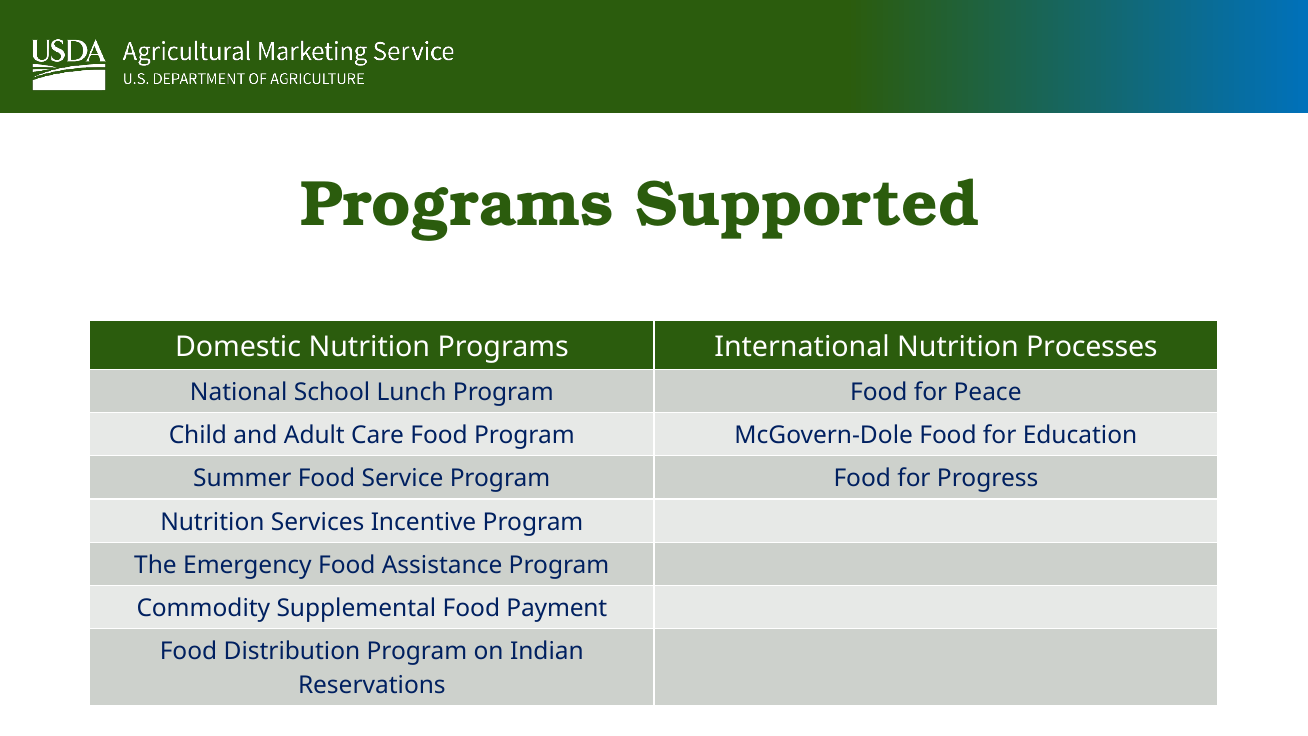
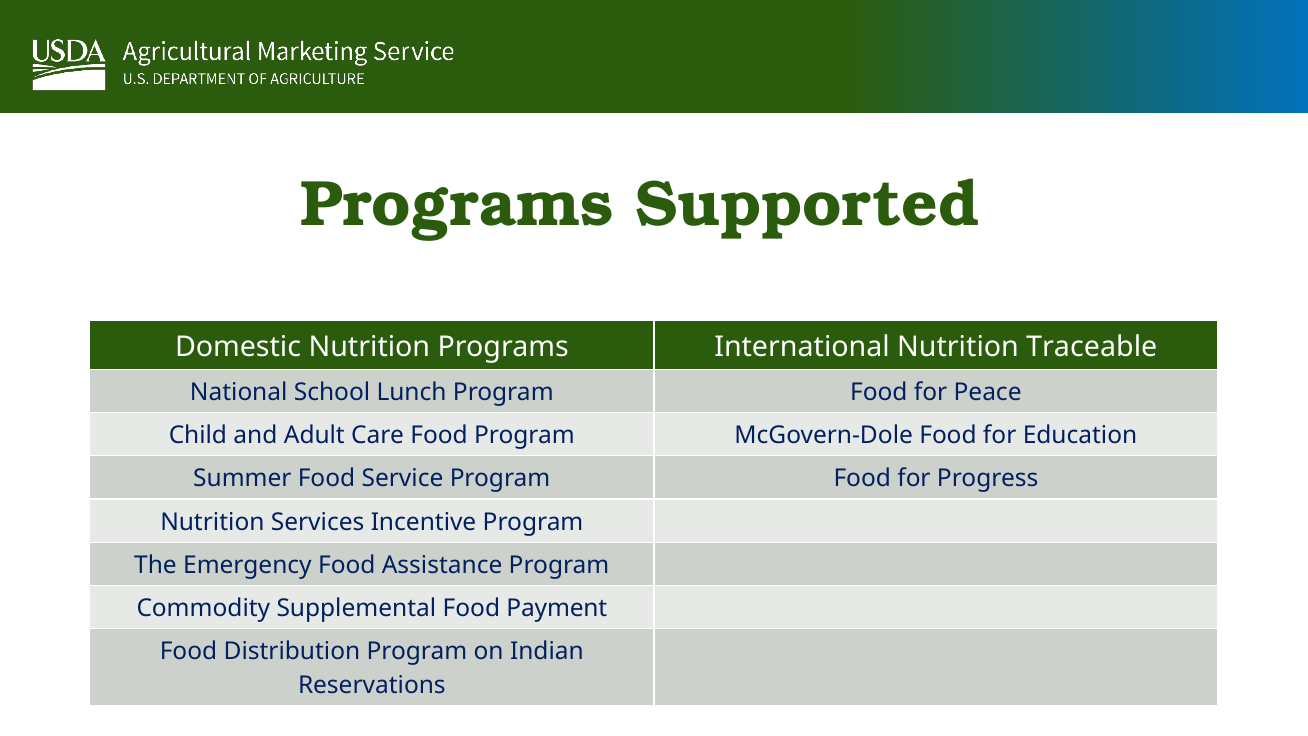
Processes: Processes -> Traceable
